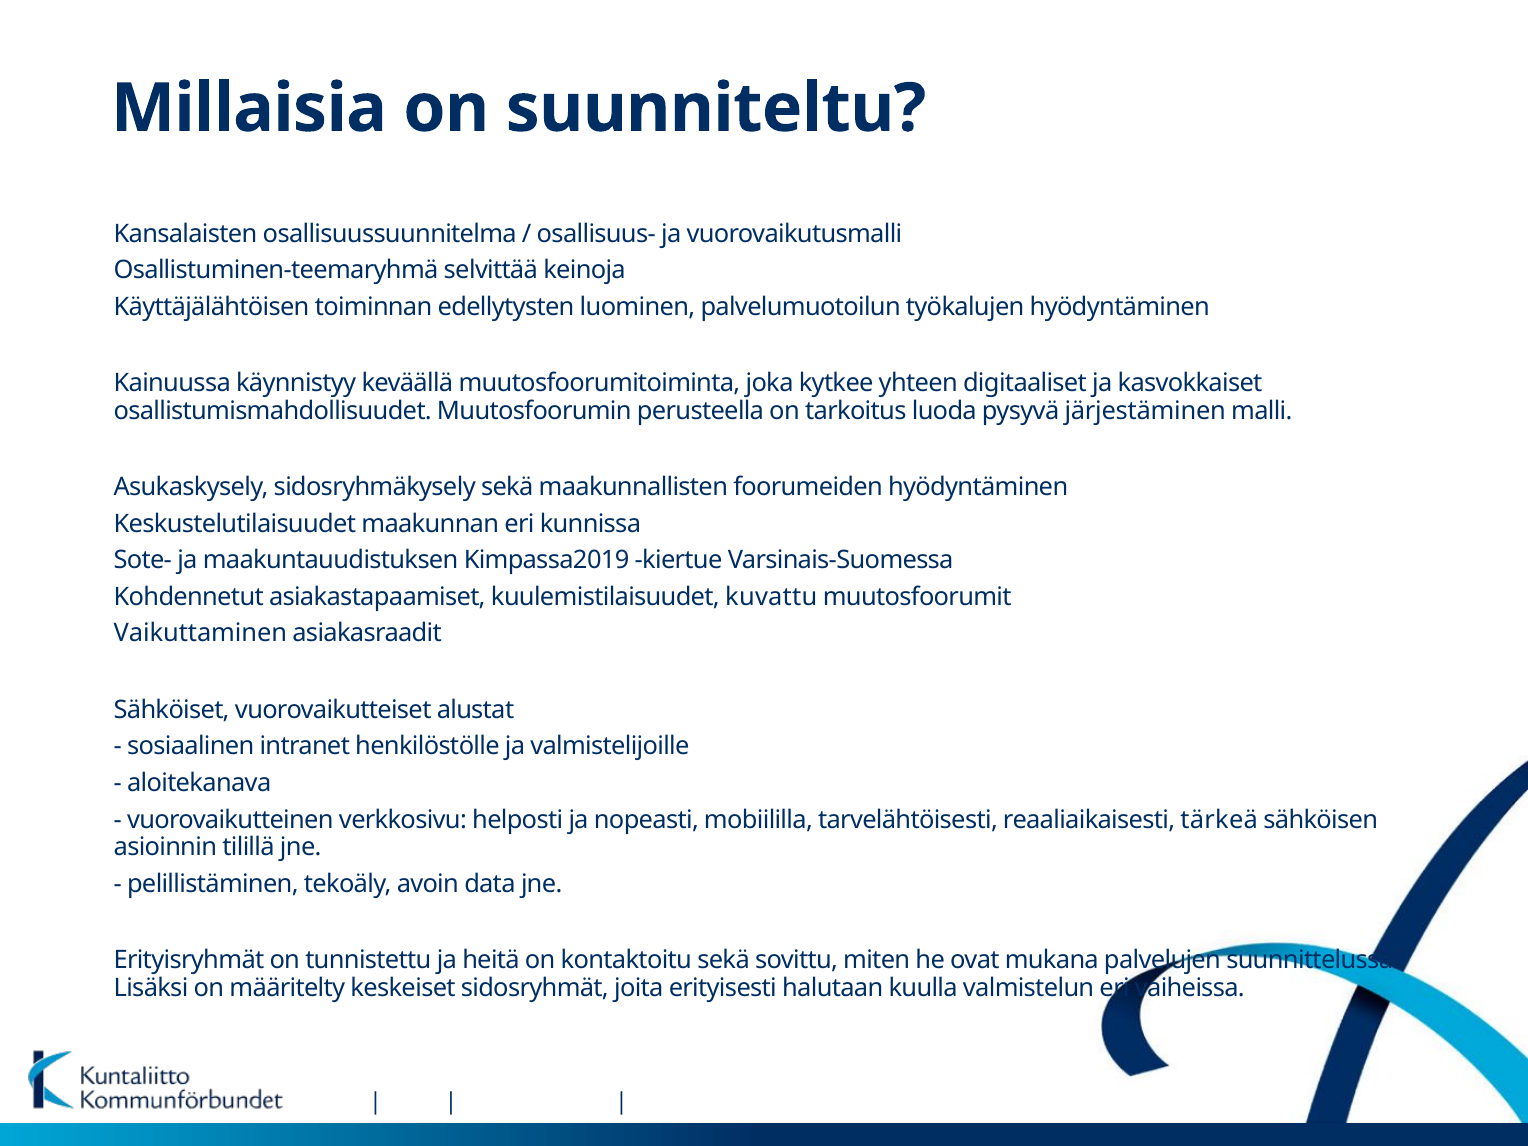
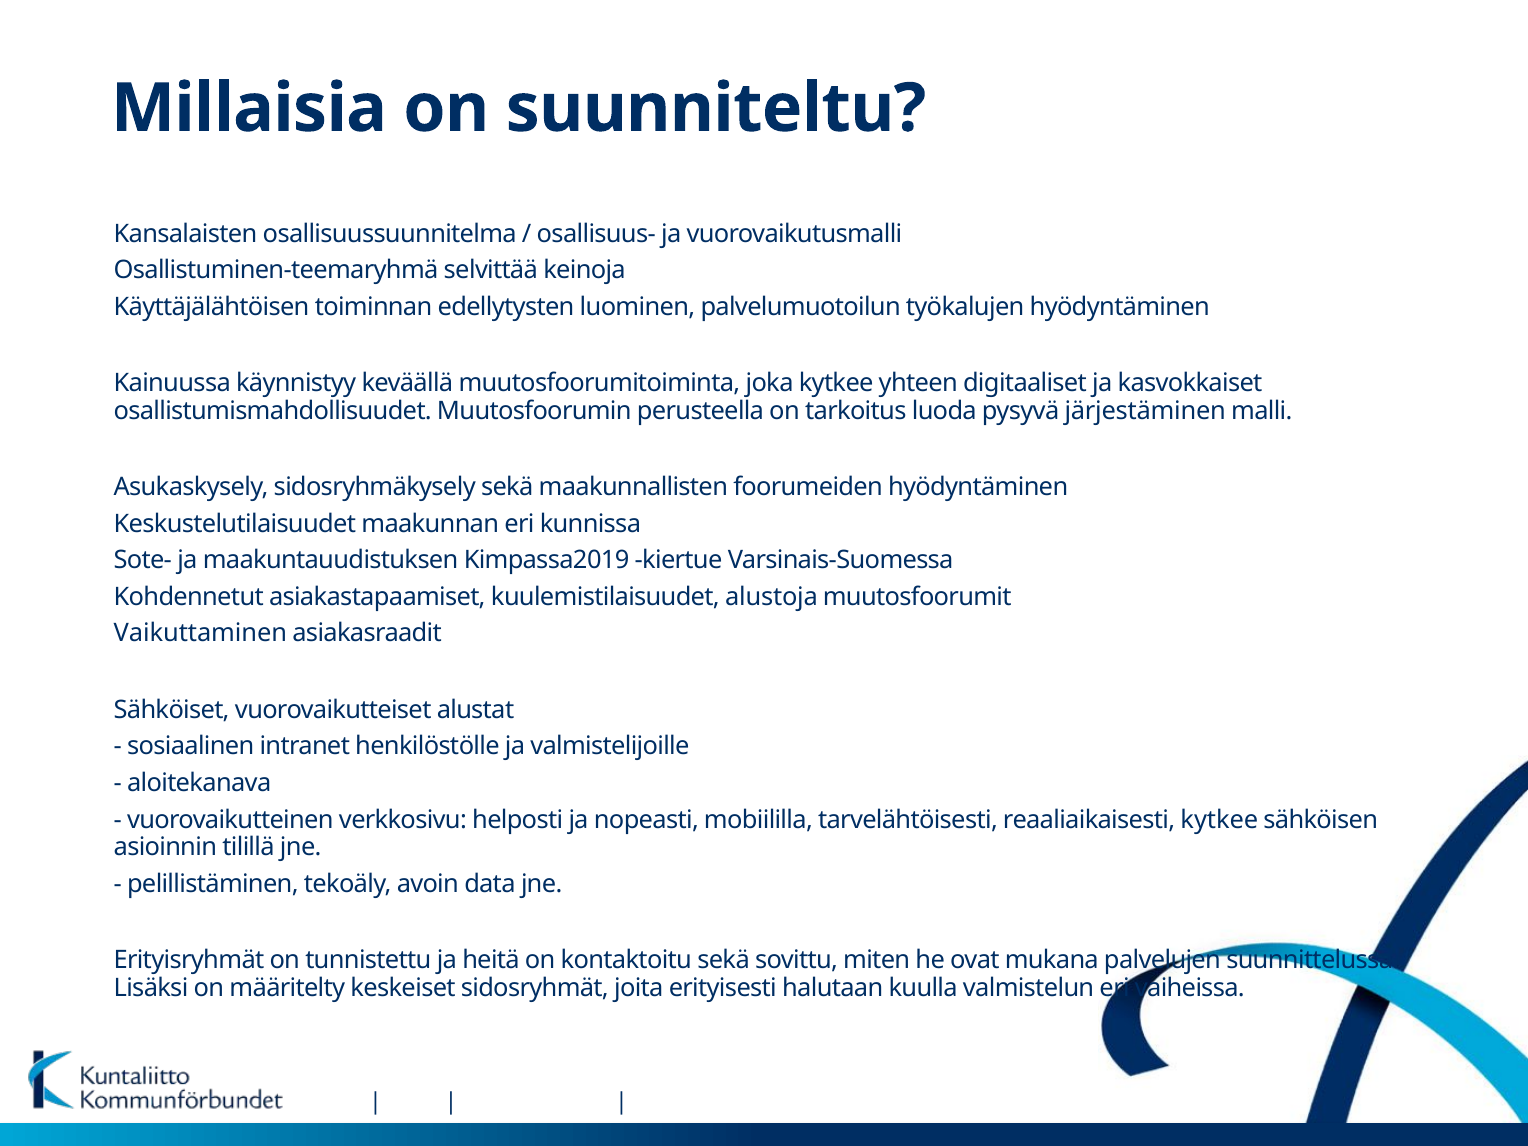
kuvattu: kuvattu -> alustoja
reaaliaikaisesti tärkeä: tärkeä -> kytkee
